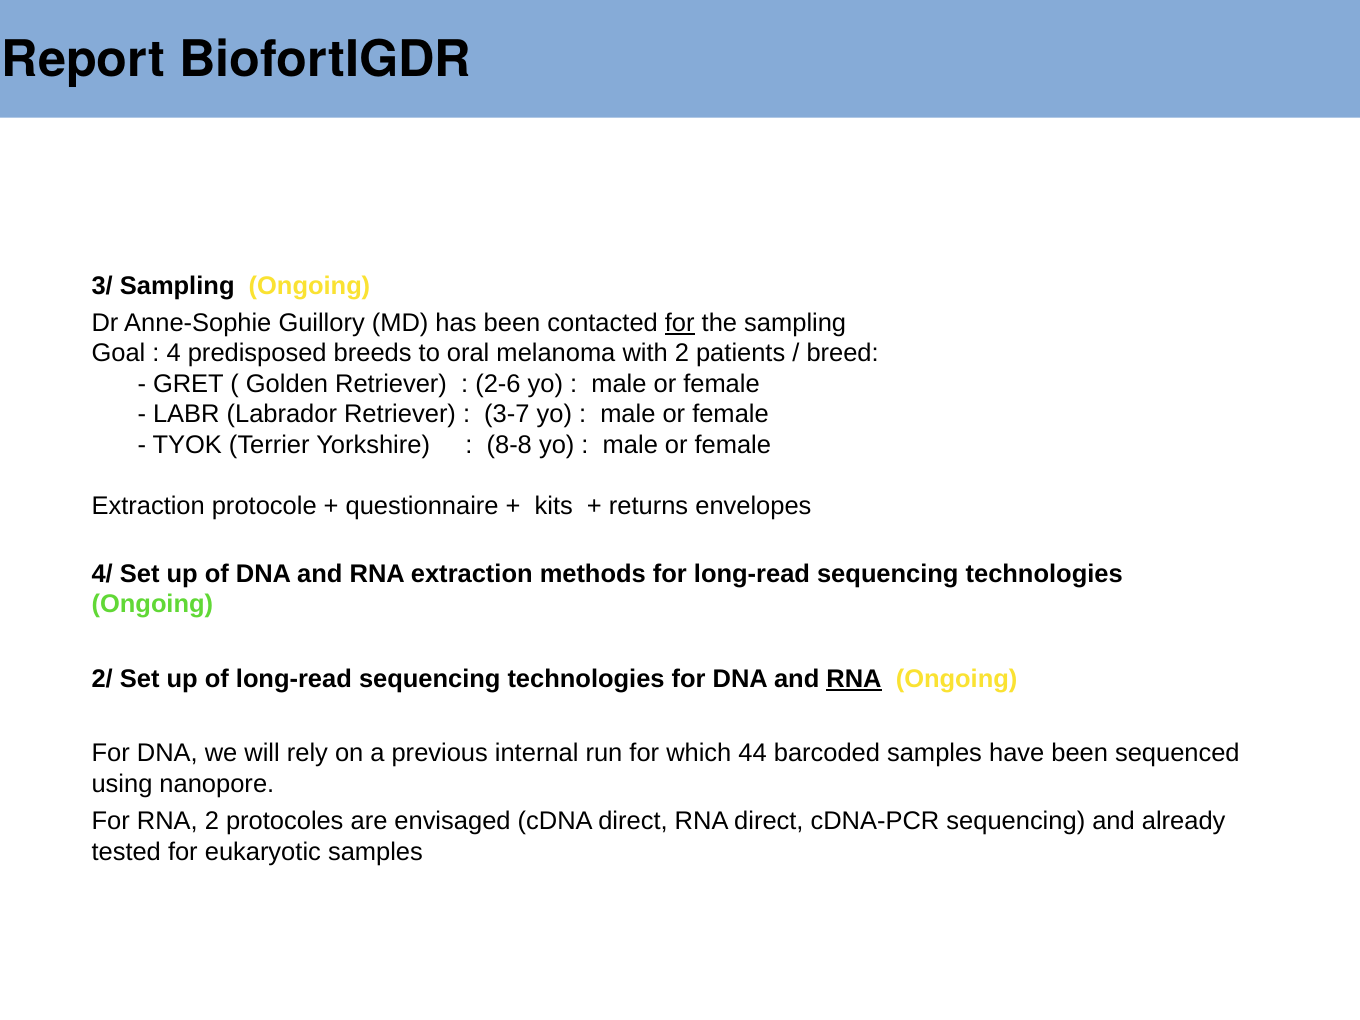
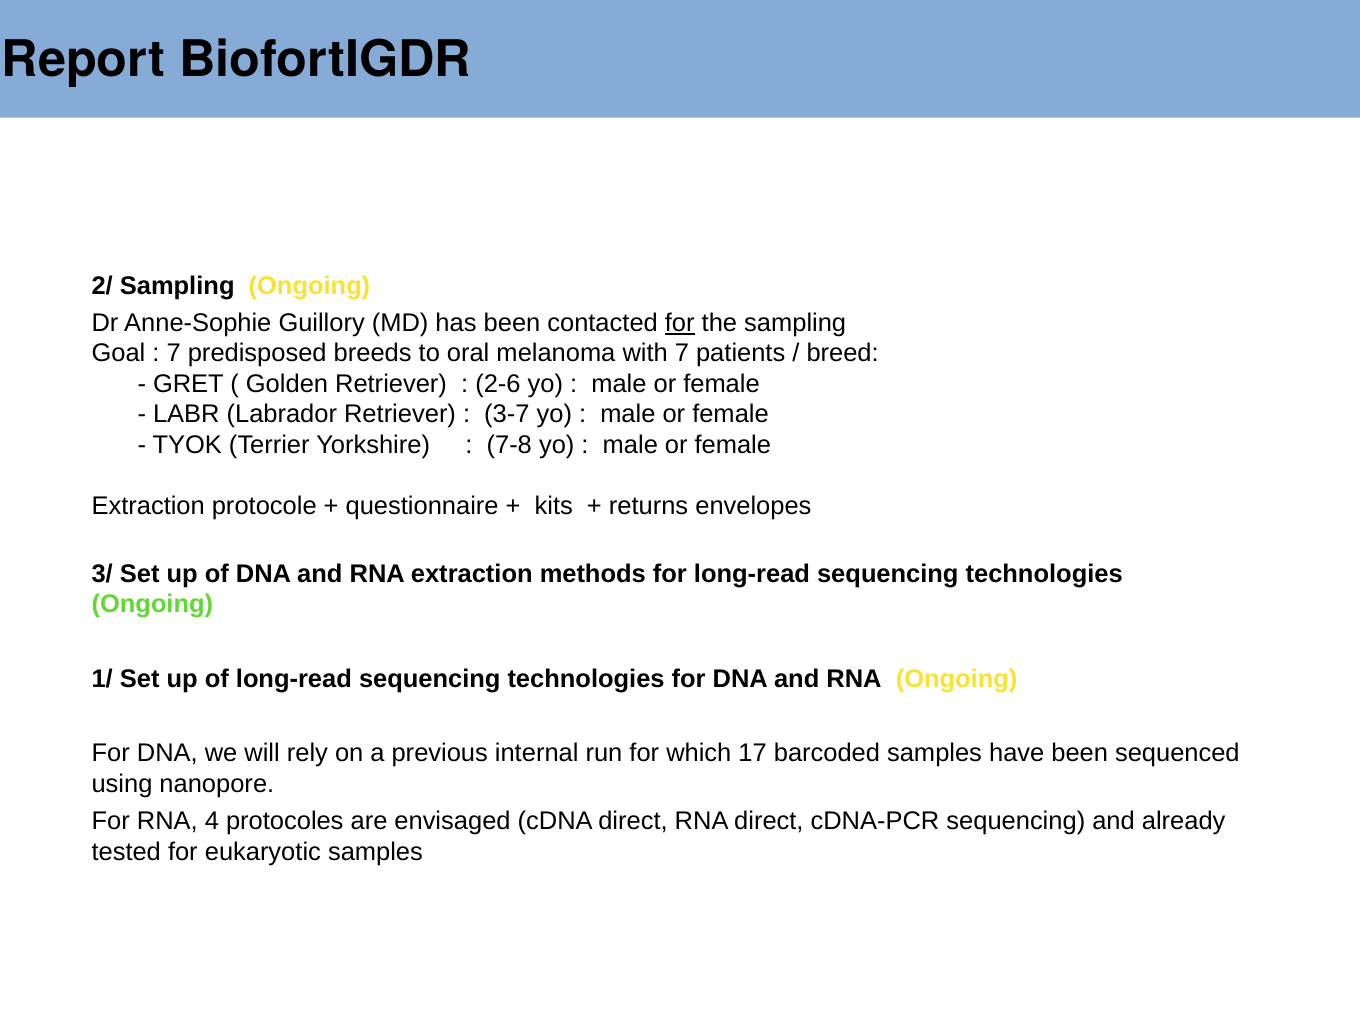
3/: 3/ -> 2/
4 at (174, 353): 4 -> 7
with 2: 2 -> 7
8-8: 8-8 -> 7-8
4/: 4/ -> 3/
2/: 2/ -> 1/
RNA at (854, 679) underline: present -> none
44: 44 -> 17
RNA 2: 2 -> 4
